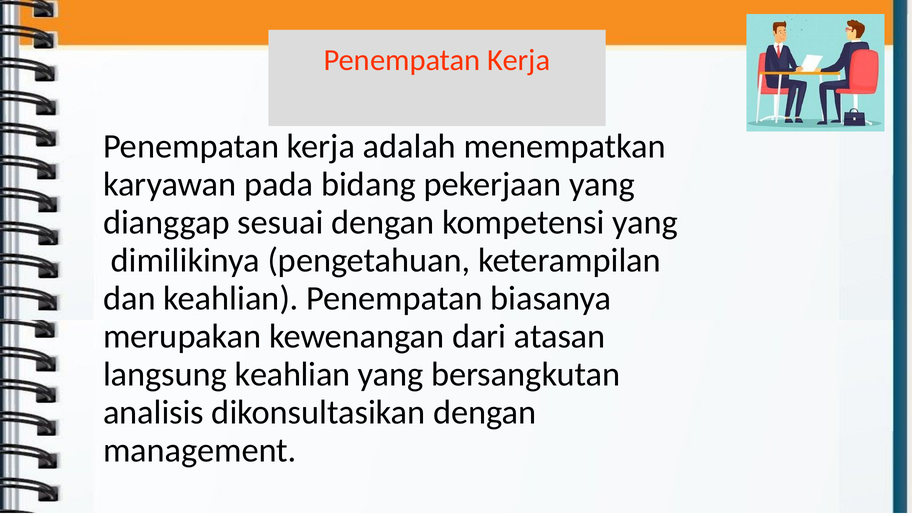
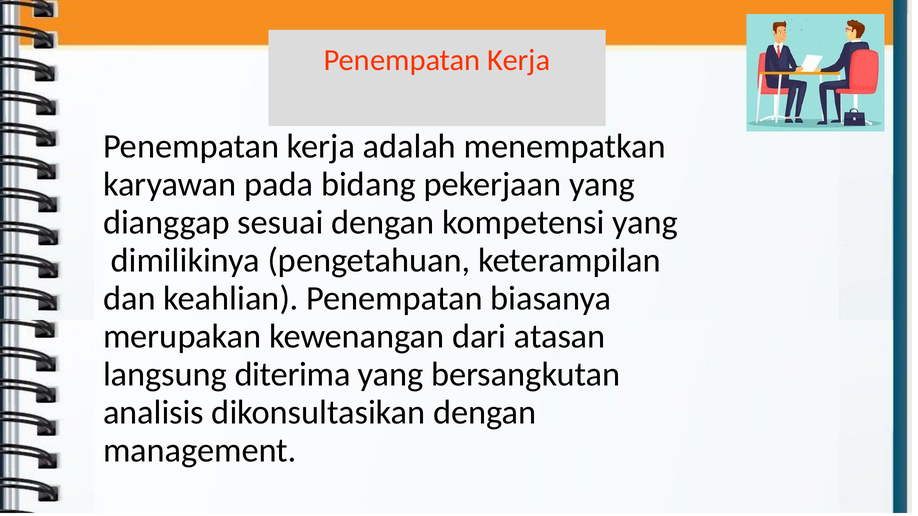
langsung keahlian: keahlian -> diterima
